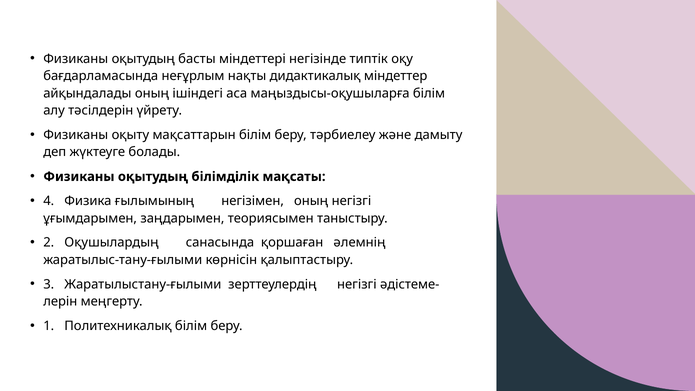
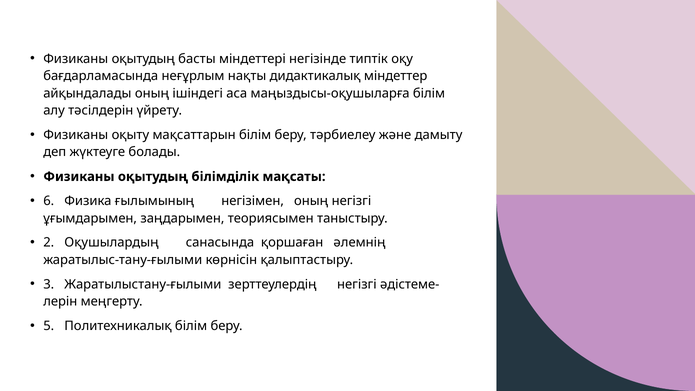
4: 4 -> 6
1: 1 -> 5
